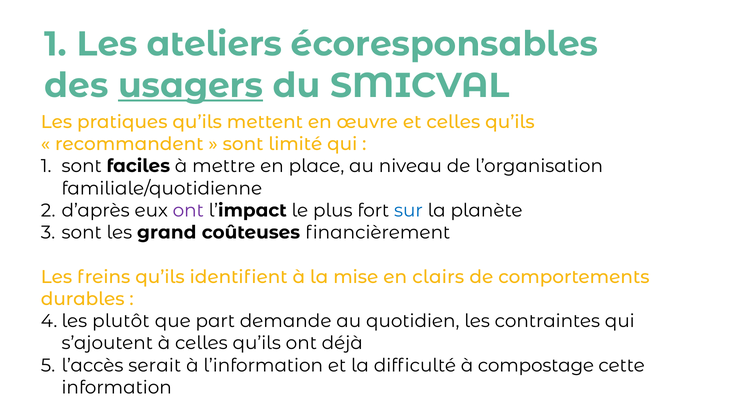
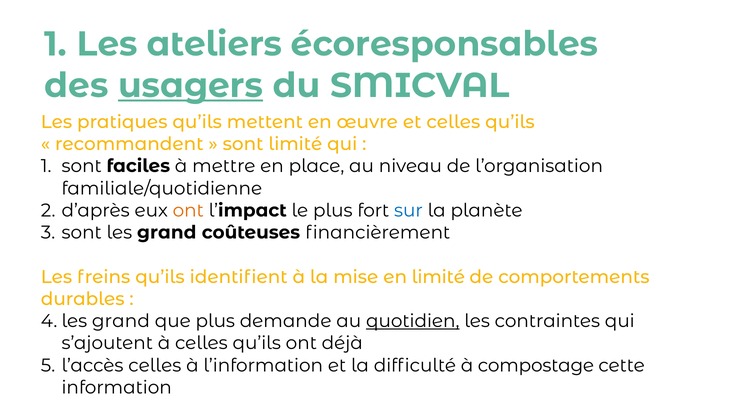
ont at (188, 210) colour: purple -> orange
en clairs: clairs -> limité
plutôt at (121, 321): plutôt -> grand
que part: part -> plus
quotidien underline: none -> present
l’accès serait: serait -> celles
